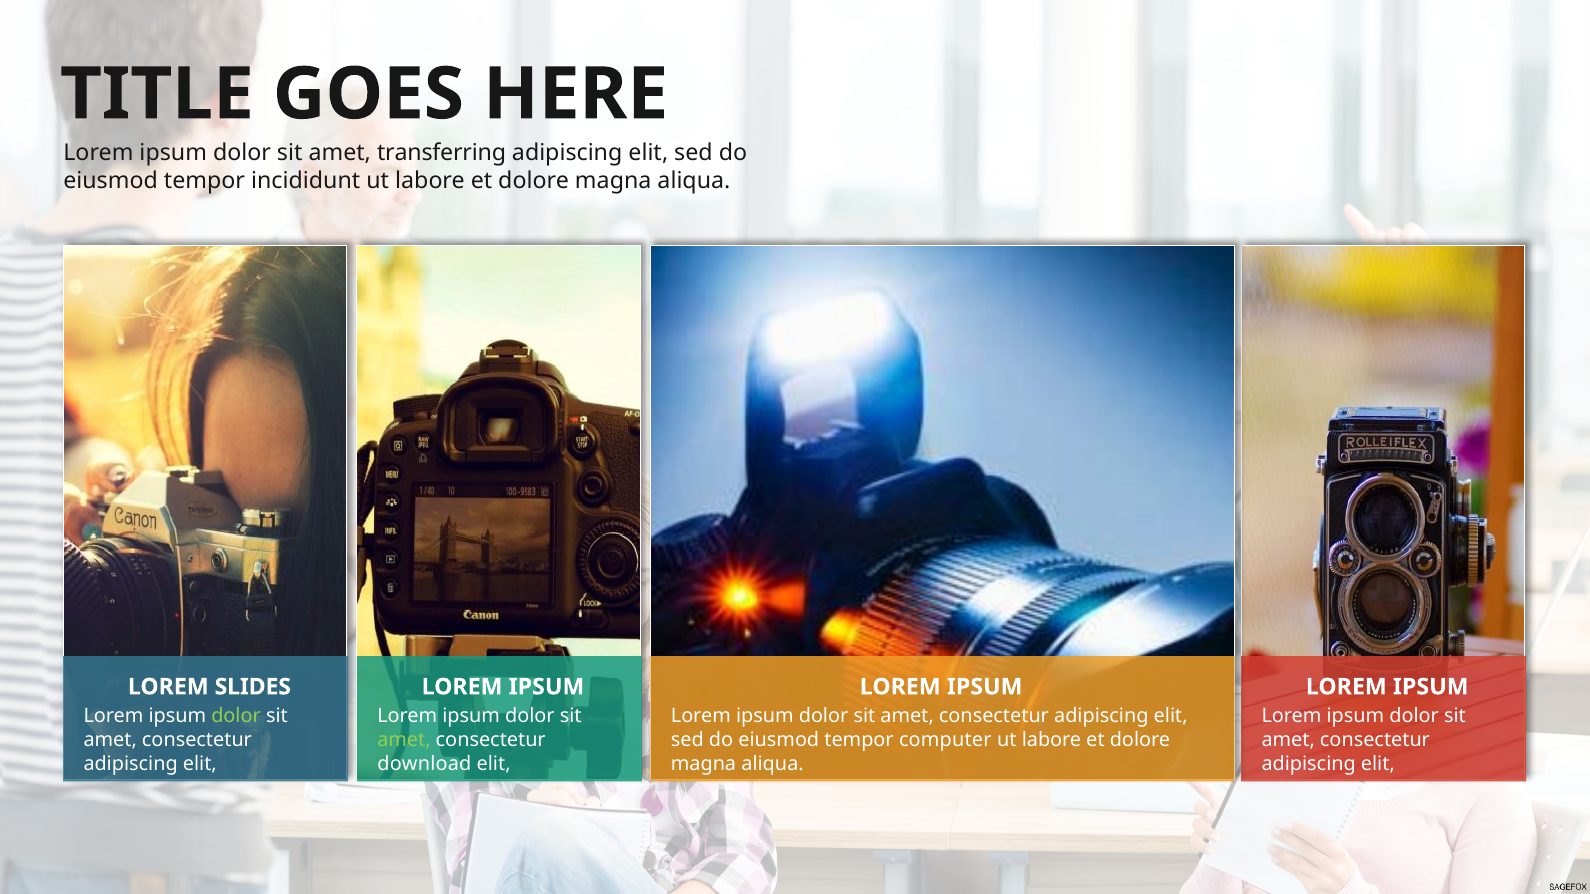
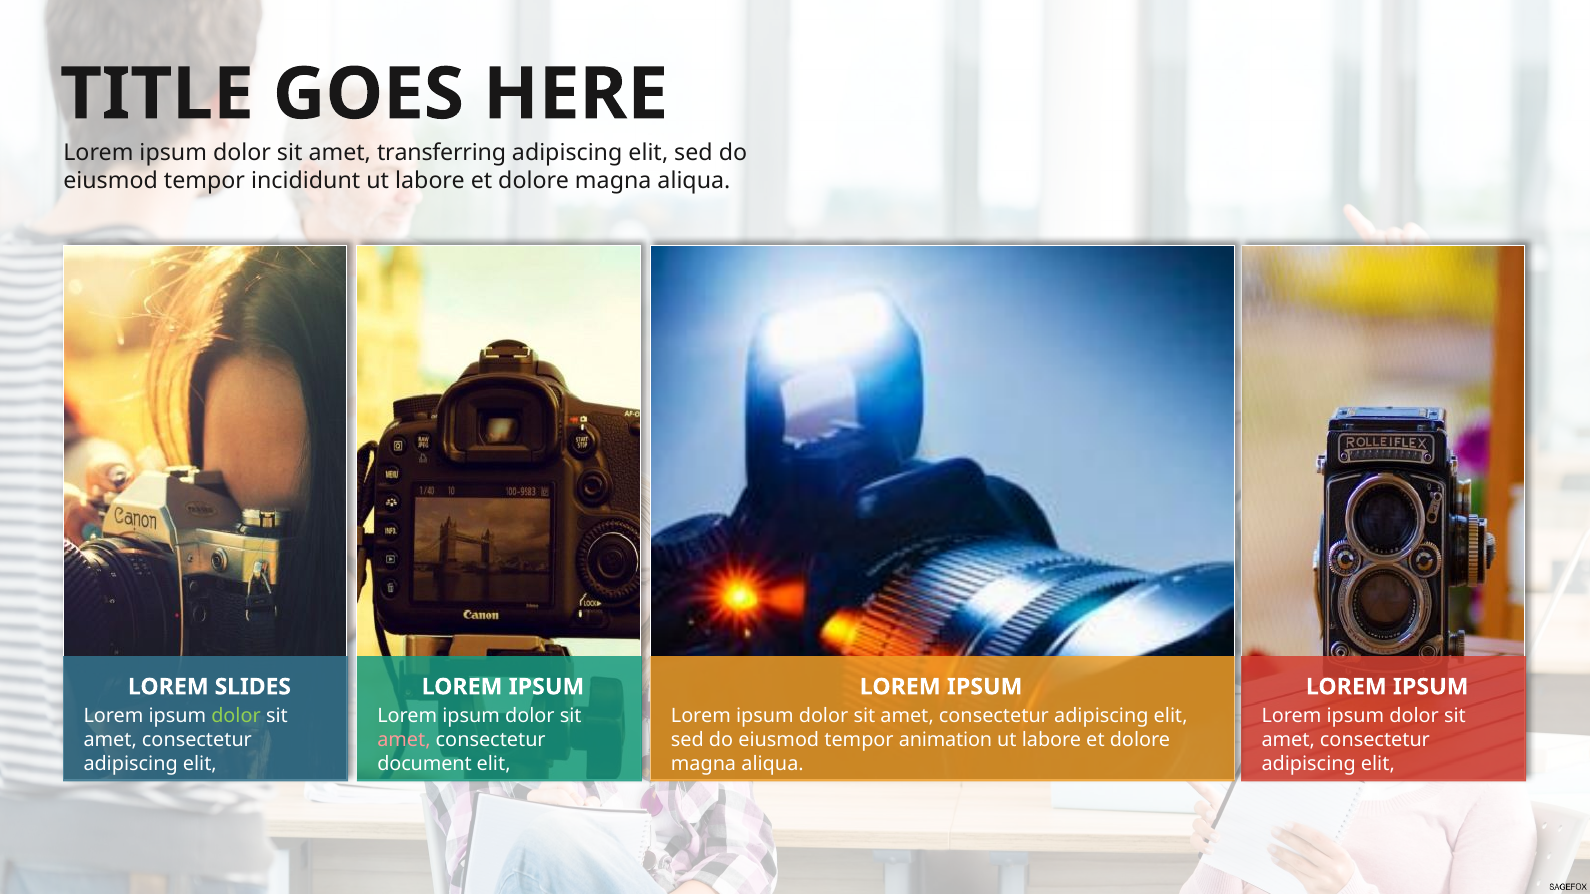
amet at (404, 741) colour: light green -> pink
computer: computer -> animation
download: download -> document
